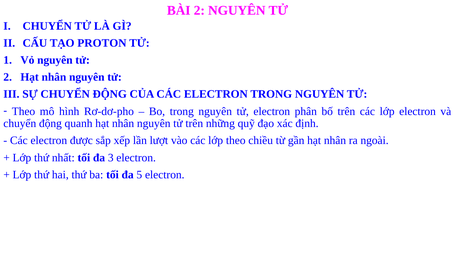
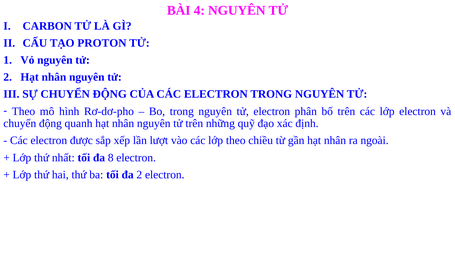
BÀI 2: 2 -> 4
CHUYỂN at (47, 26): CHUYỂN -> CARBON
3: 3 -> 8
đa 5: 5 -> 2
